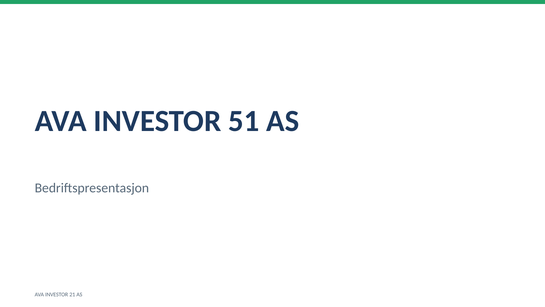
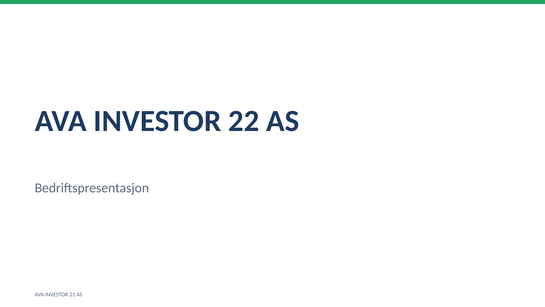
51: 51 -> 22
